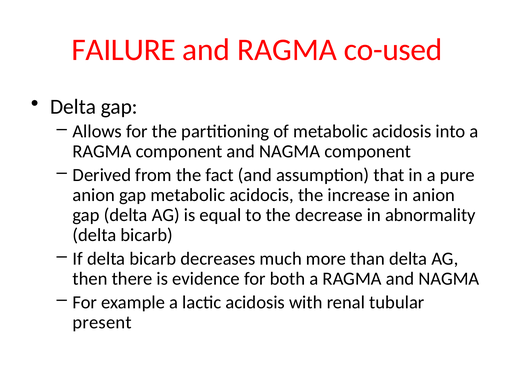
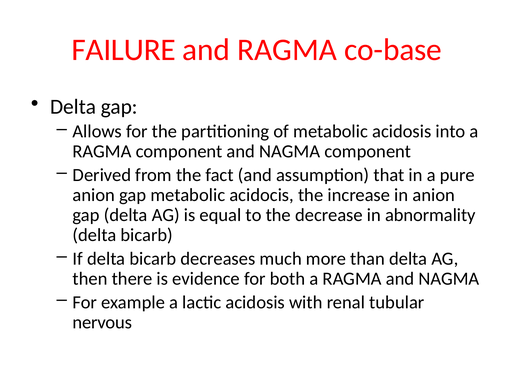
co-used: co-used -> co-base
present: present -> nervous
